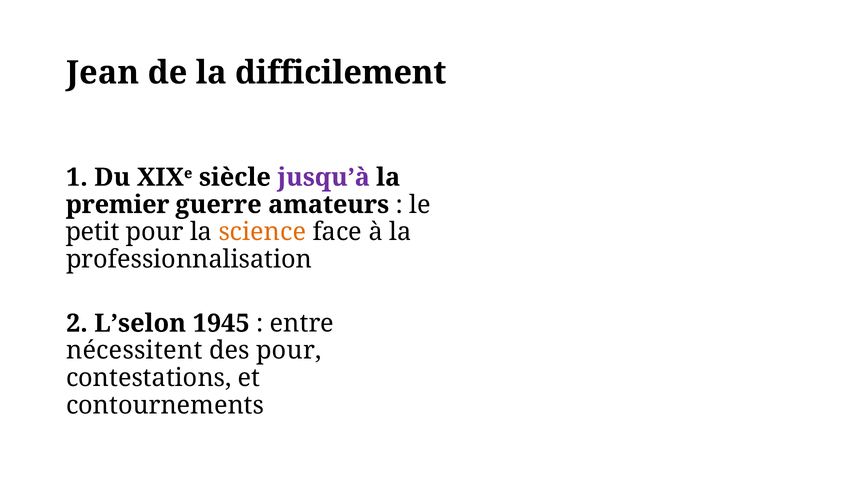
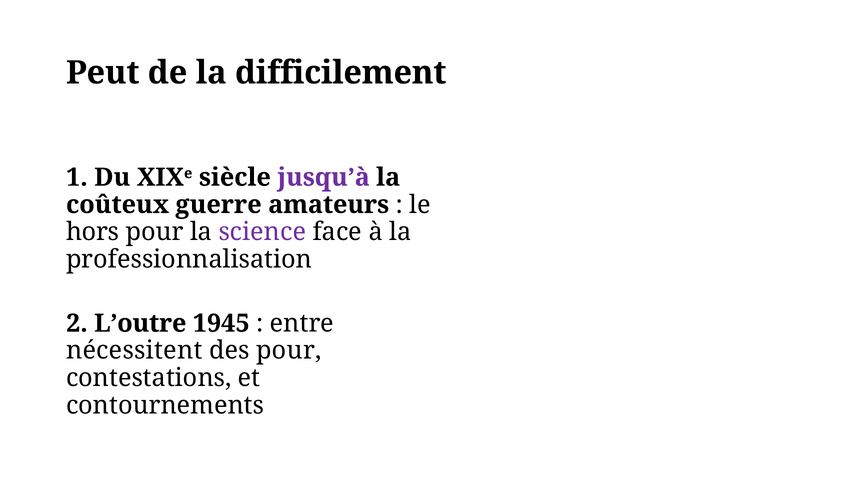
Jean: Jean -> Peut
premier: premier -> coûteux
petit: petit -> hors
science colour: orange -> purple
L’selon: L’selon -> L’outre
